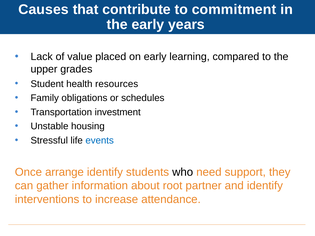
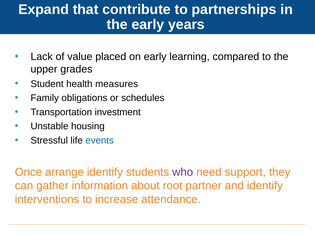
Causes: Causes -> Expand
commitment: commitment -> partnerships
resources: resources -> measures
who colour: black -> purple
